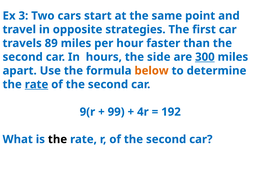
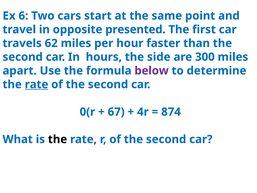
3: 3 -> 6
strategies: strategies -> presented
89: 89 -> 62
300 underline: present -> none
below colour: orange -> purple
9(r: 9(r -> 0(r
99: 99 -> 67
192: 192 -> 874
